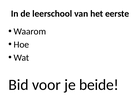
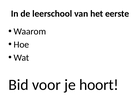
beide: beide -> hoort
